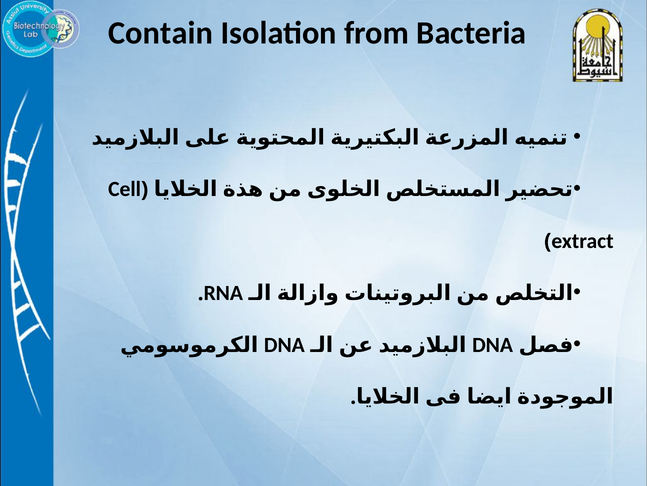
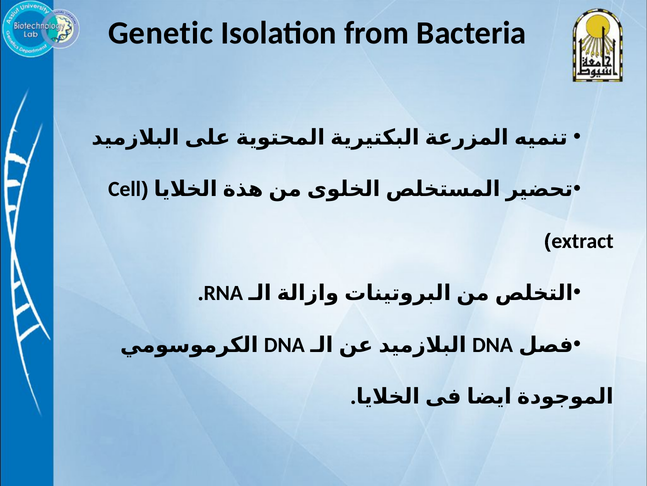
Contain: Contain -> Genetic
